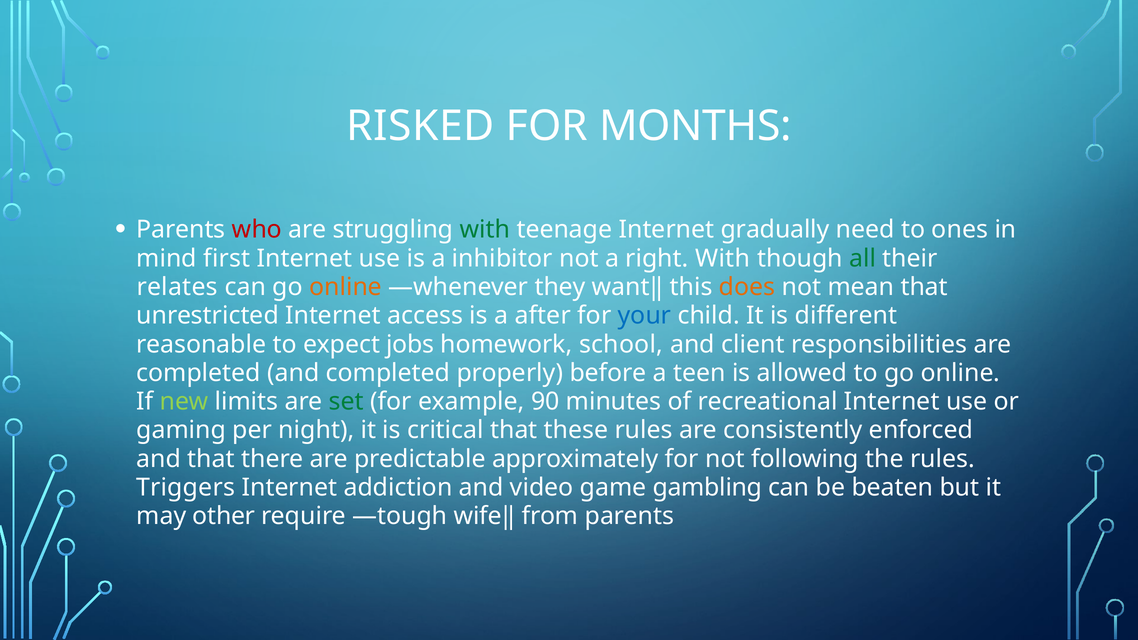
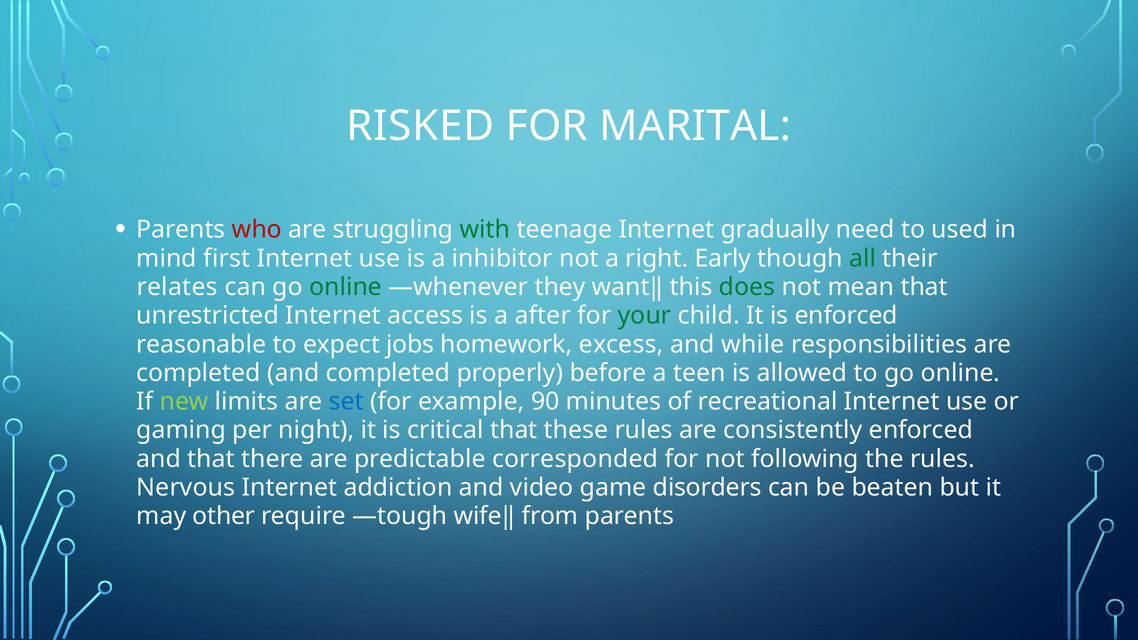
MONTHS: MONTHS -> MARITAL
ones: ones -> used
right With: With -> Early
online at (346, 287) colour: orange -> green
does colour: orange -> green
your colour: blue -> green
is different: different -> enforced
school: school -> excess
client: client -> while
set colour: green -> blue
approximately: approximately -> corresponded
Triggers: Triggers -> Nervous
gambling: gambling -> disorders
